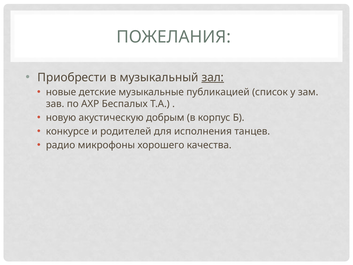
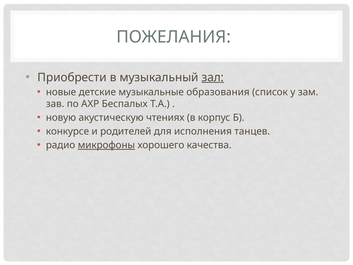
публикацией: публикацией -> образования
добрым: добрым -> чтениях
микрофоны underline: none -> present
